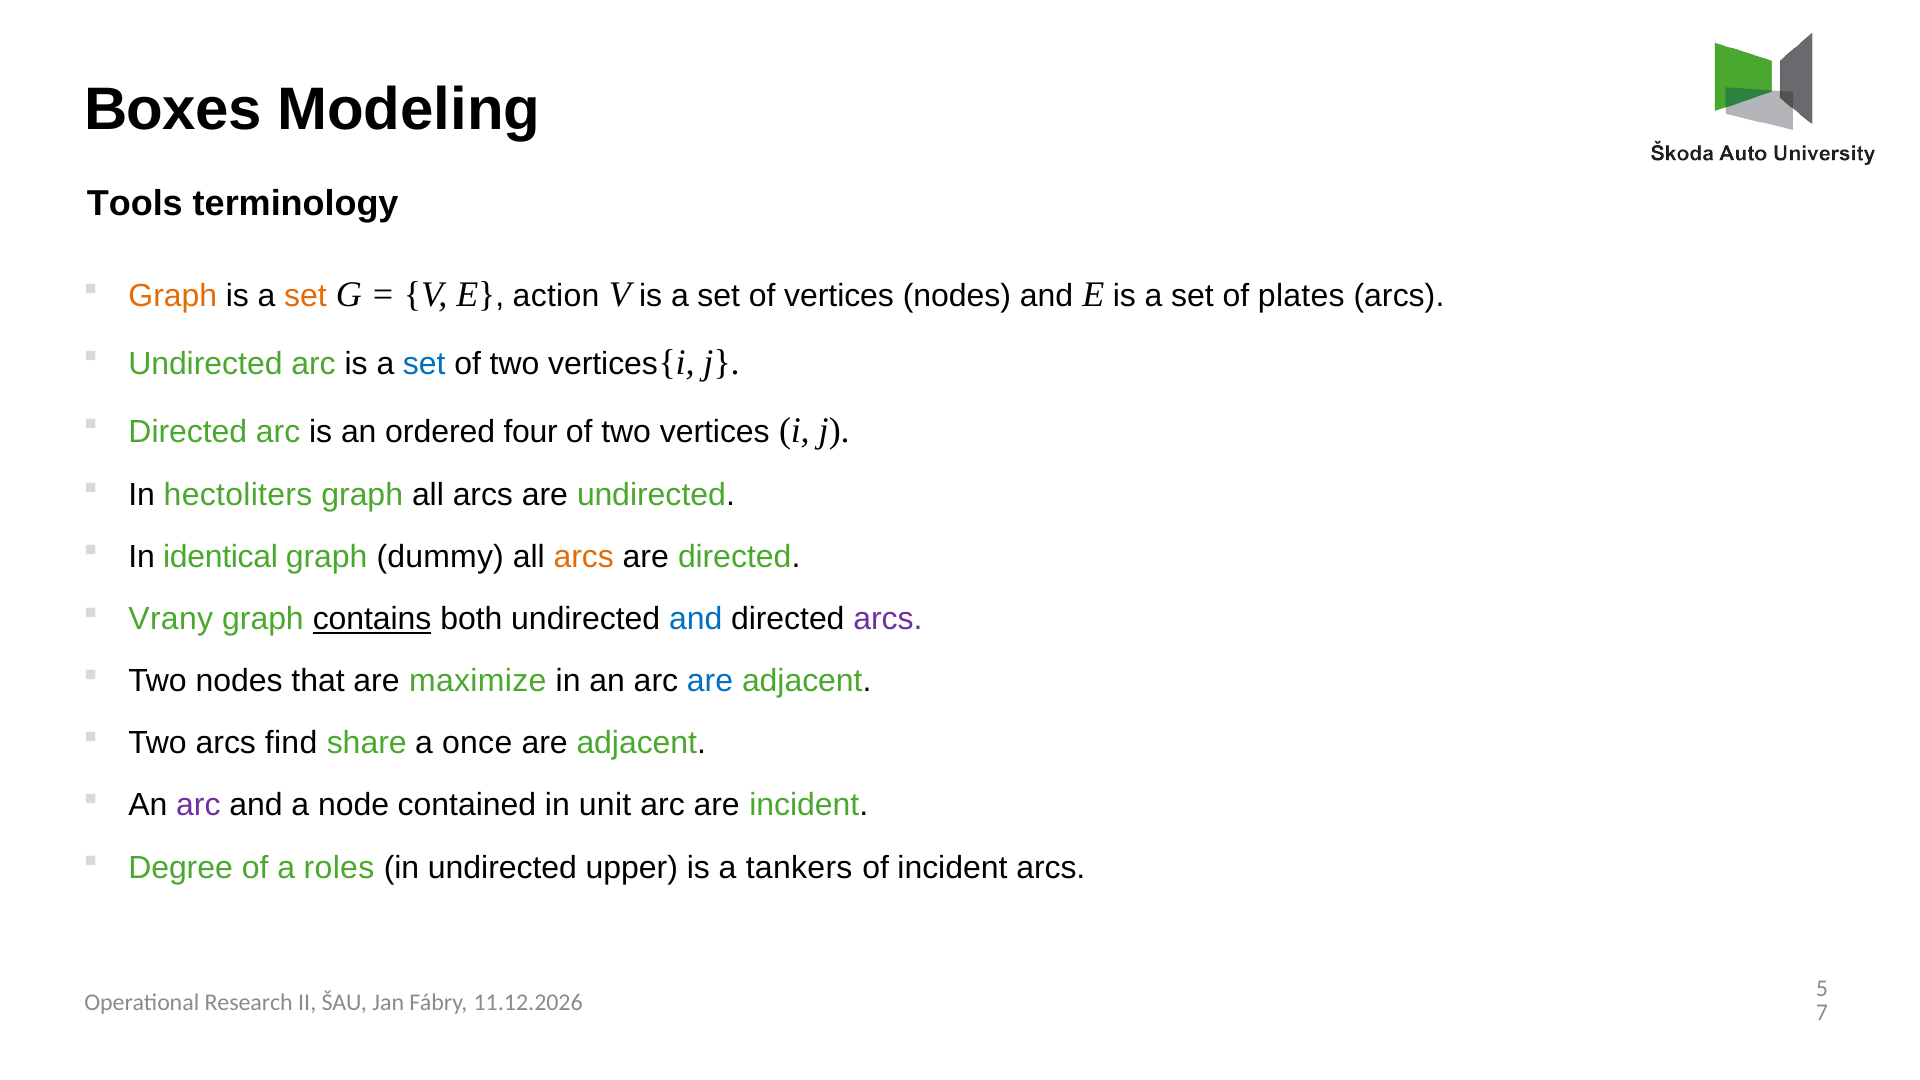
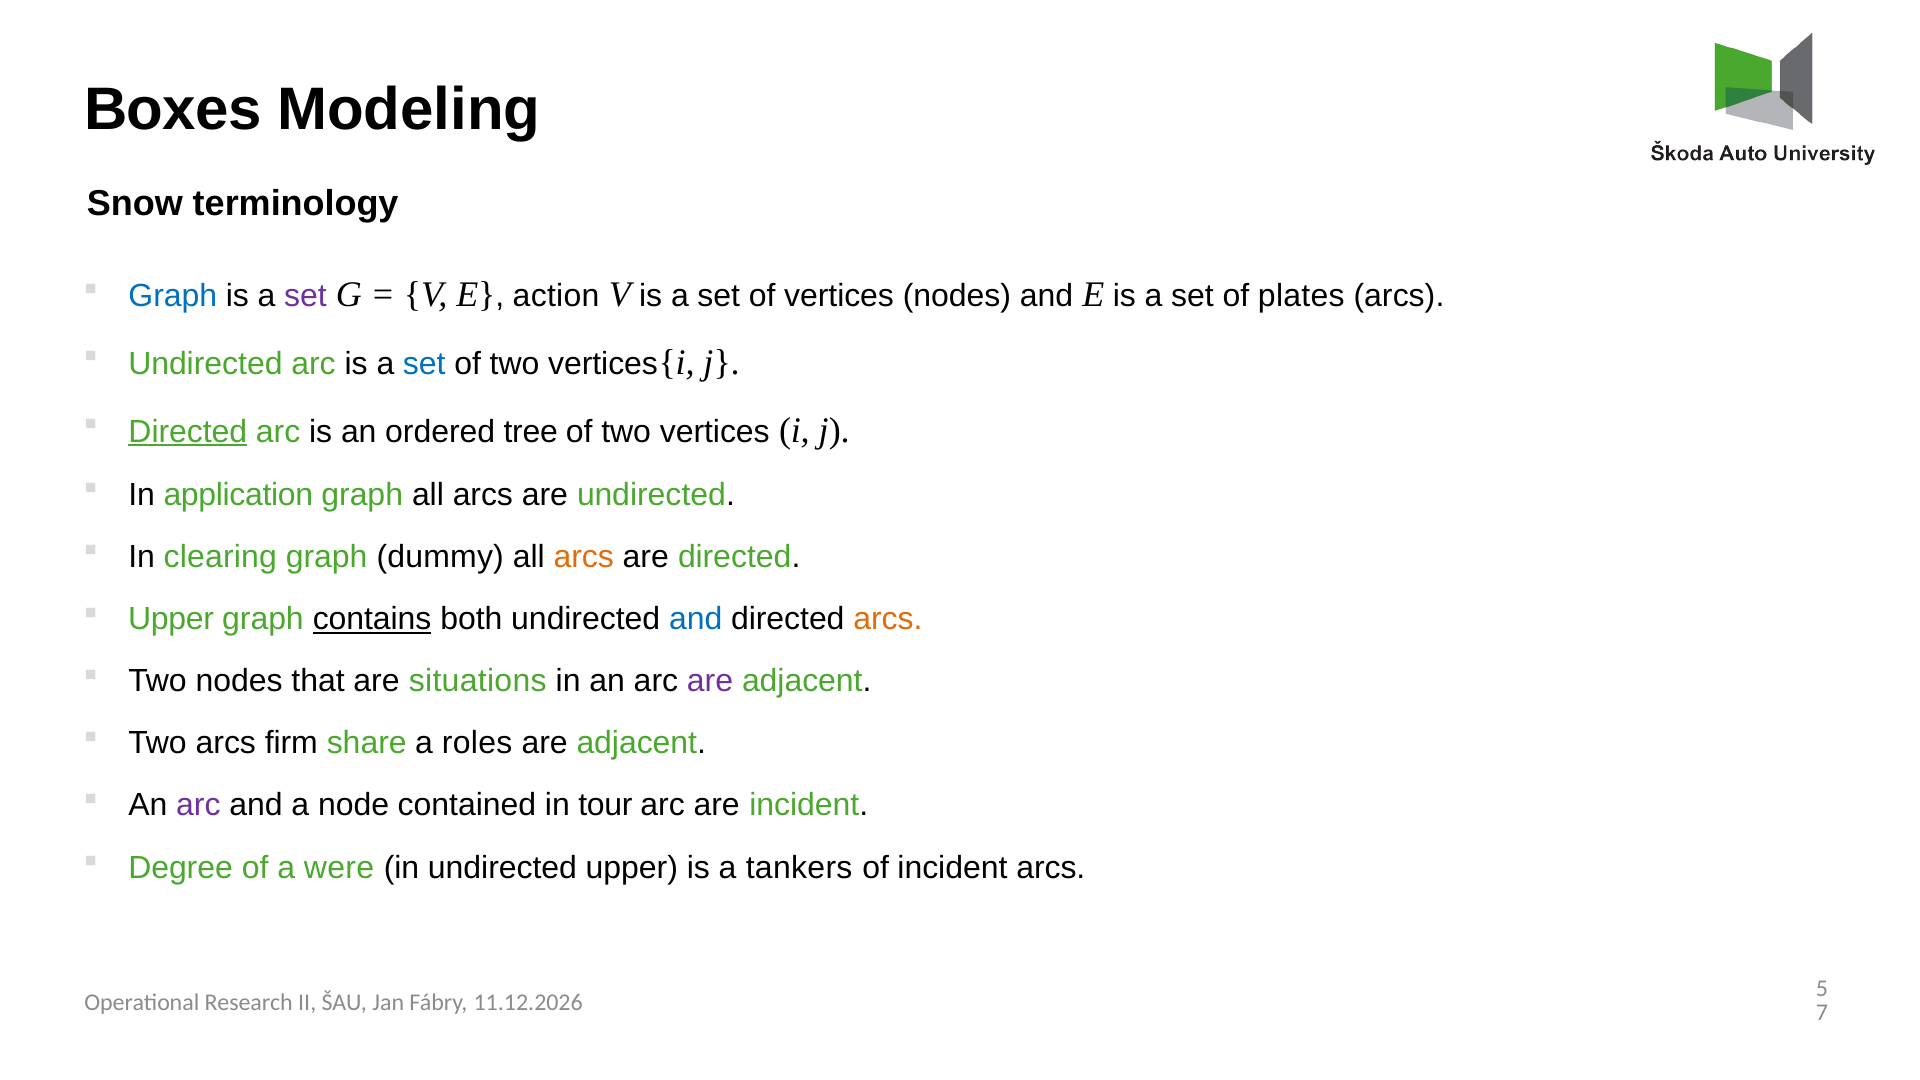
Tools: Tools -> Snow
Graph at (173, 296) colour: orange -> blue
set at (305, 296) colour: orange -> purple
Directed at (188, 431) underline: none -> present
four: four -> tree
hectoliters: hectoliters -> application
identical: identical -> clearing
Vrany at (171, 619): Vrany -> Upper
arcs at (888, 619) colour: purple -> orange
maximize: maximize -> situations
are at (710, 681) colour: blue -> purple
find: find -> firm
once: once -> roles
unit: unit -> tour
roles: roles -> were
